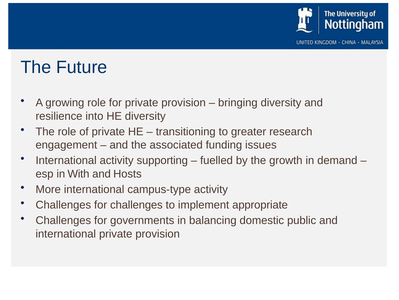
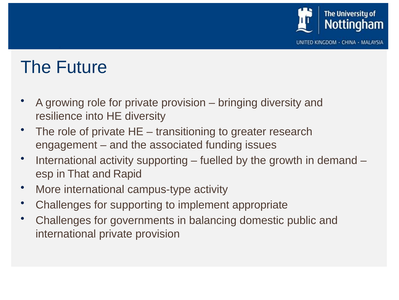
With: With -> That
Hosts: Hosts -> Rapid
for challenges: challenges -> supporting
